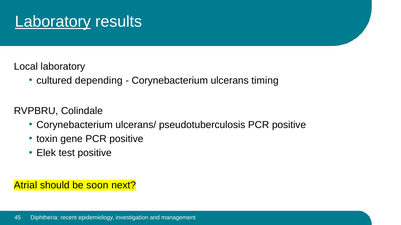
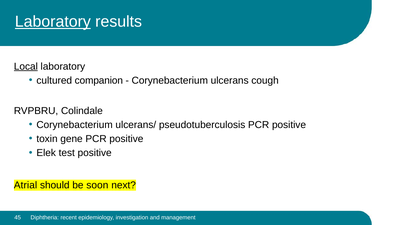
Local underline: none -> present
depending: depending -> companion
timing: timing -> cough
